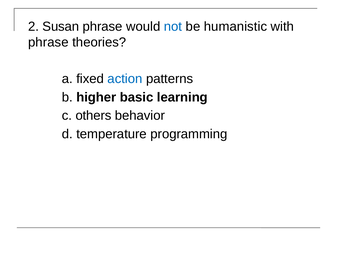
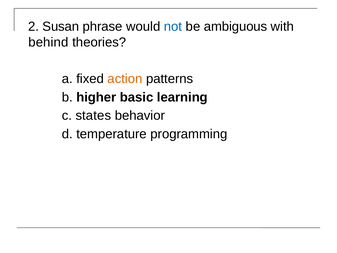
humanistic: humanistic -> ambiguous
phrase at (48, 42): phrase -> behind
action colour: blue -> orange
others: others -> states
